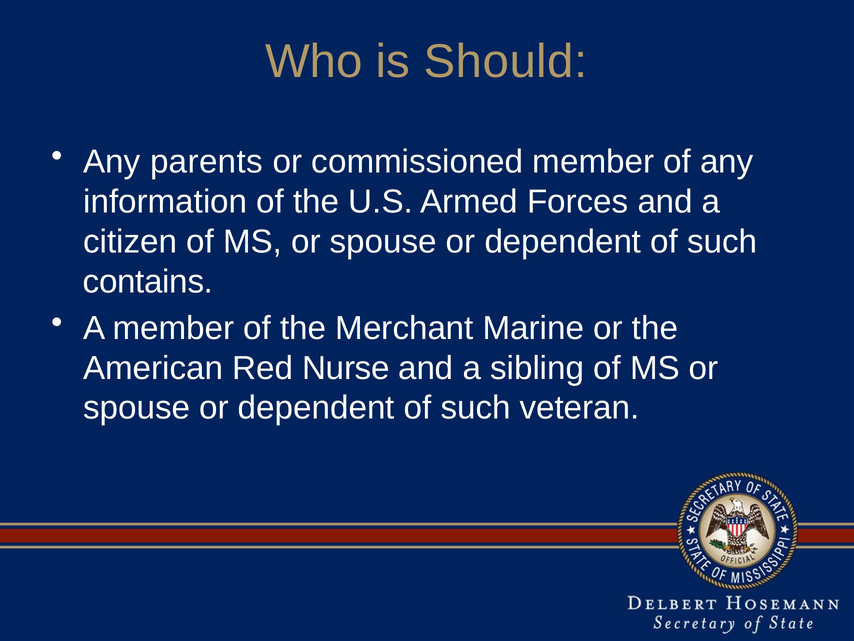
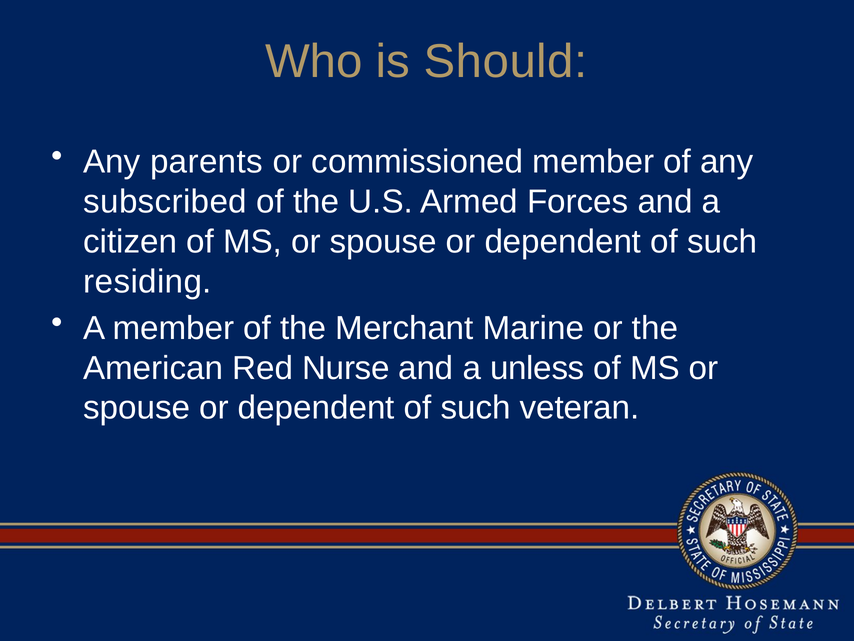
information: information -> subscribed
contains: contains -> residing
sibling: sibling -> unless
